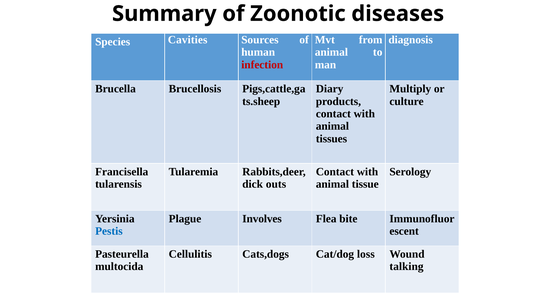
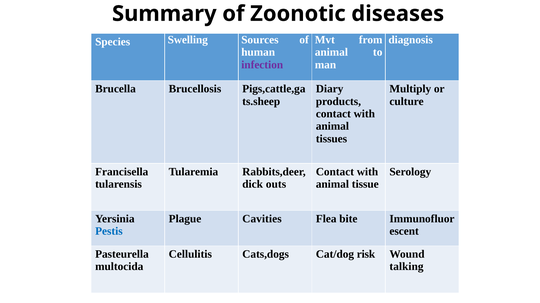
Cavities: Cavities -> Swelling
infection colour: red -> purple
Involves: Involves -> Cavities
loss: loss -> risk
